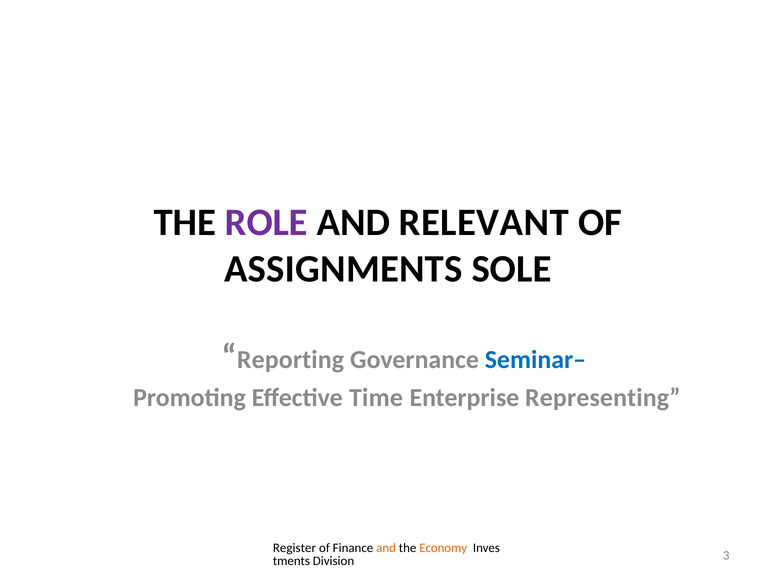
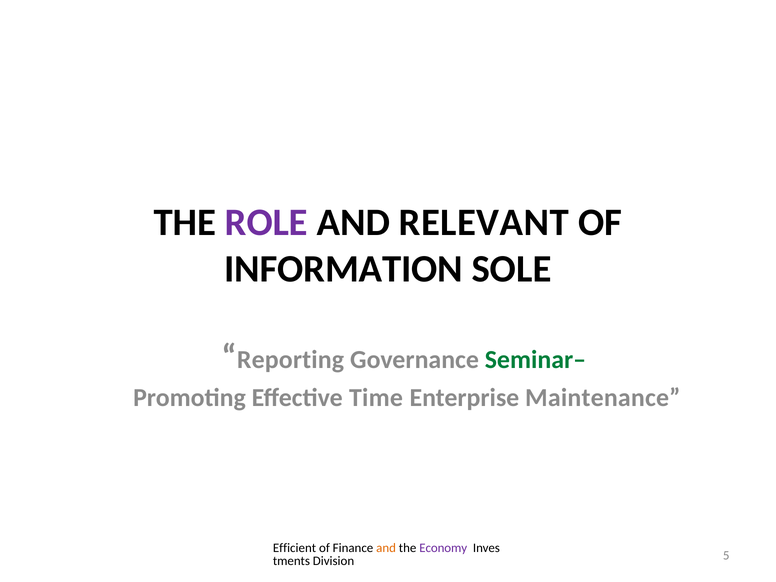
ASSIGNMENTS: ASSIGNMENTS -> INFORMATION
Seminar– colour: blue -> green
Representing: Representing -> Maintenance
Register: Register -> Efficient
Economy colour: orange -> purple
3: 3 -> 5
